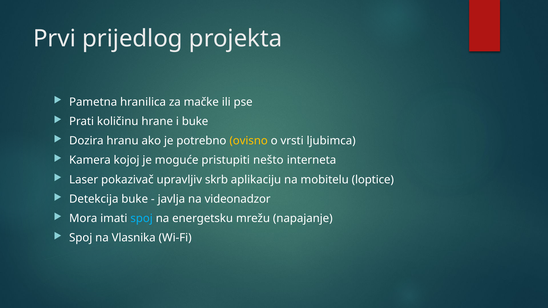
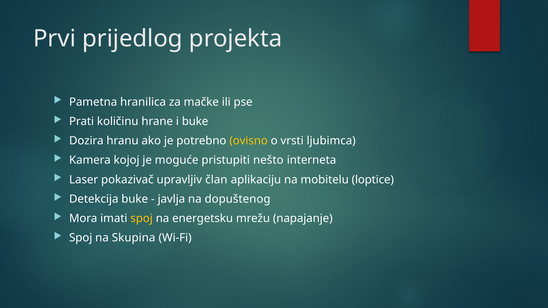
skrb: skrb -> član
videonadzor: videonadzor -> dopuštenog
spoj at (142, 219) colour: light blue -> yellow
Vlasnika: Vlasnika -> Skupina
